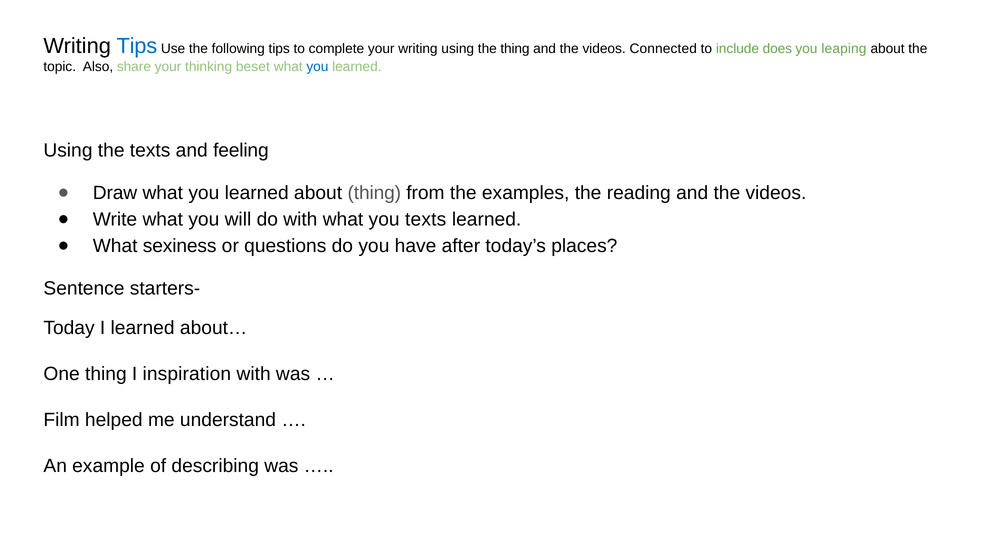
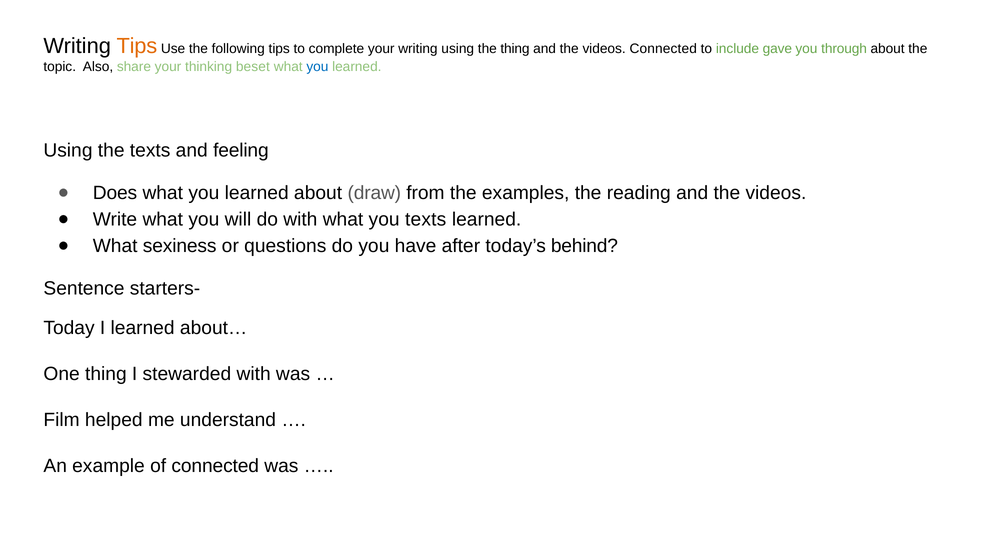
Tips at (137, 46) colour: blue -> orange
does: does -> gave
leaping: leaping -> through
Draw: Draw -> Does
about thing: thing -> draw
places: places -> behind
inspiration: inspiration -> stewarded
of describing: describing -> connected
